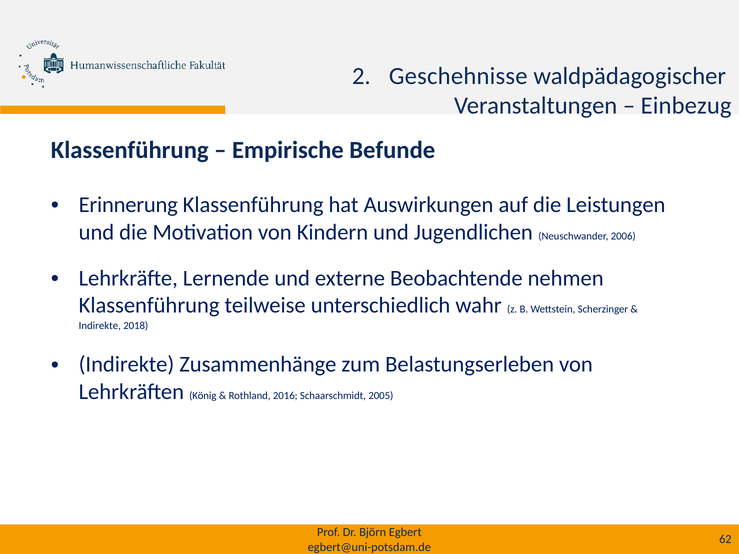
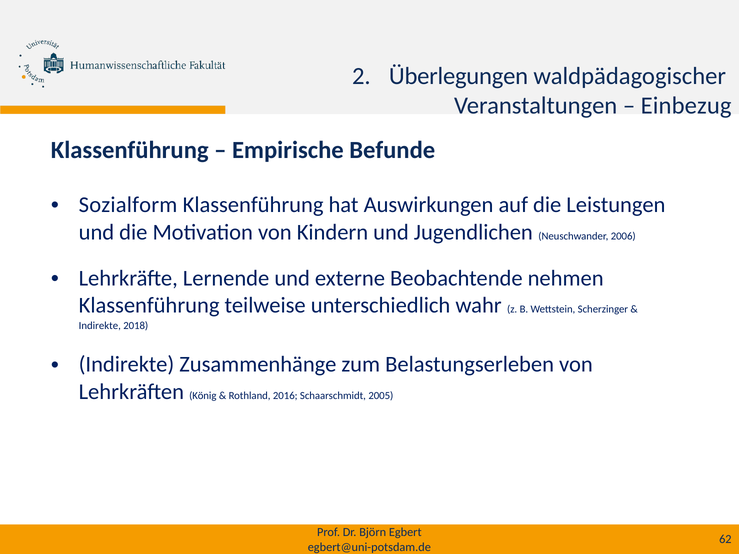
Geschehnisse: Geschehnisse -> Überlegungen
Erinnerung: Erinnerung -> Sozialform
